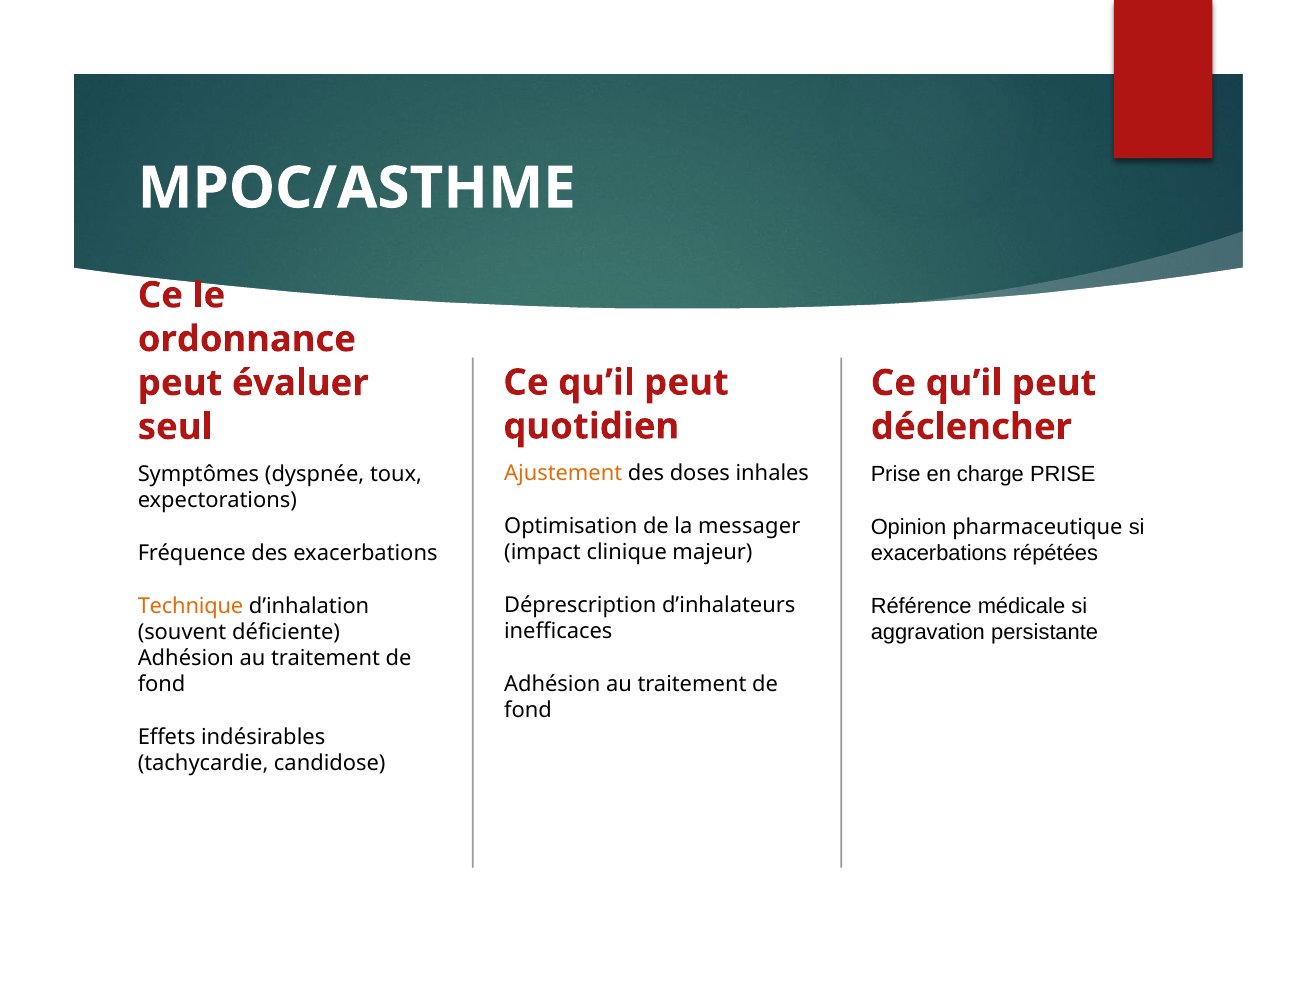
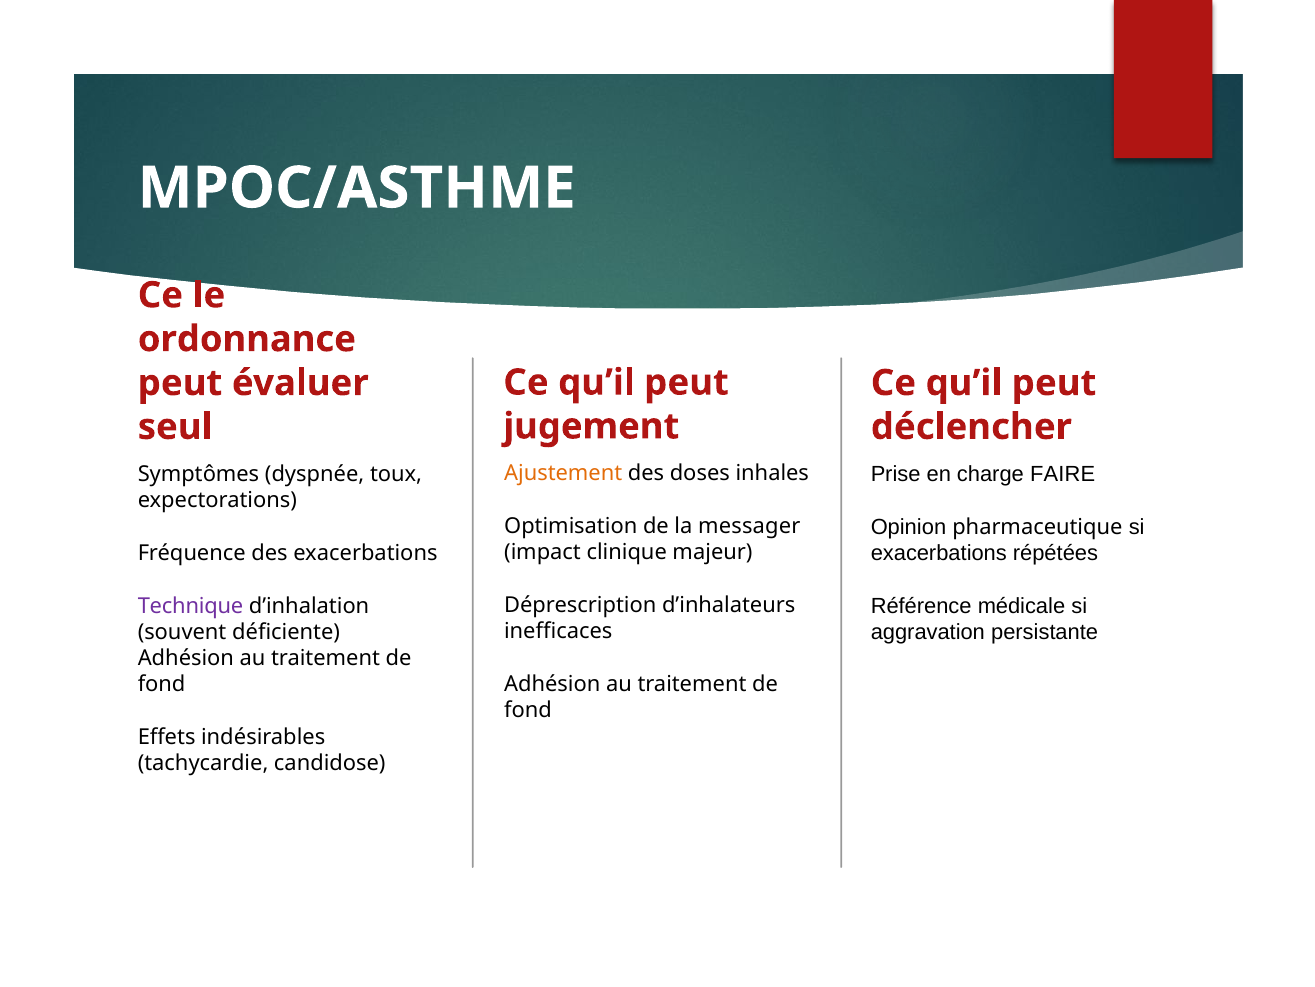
quotidien: quotidien -> jugement
charge PRISE: PRISE -> FAIRE
Technique colour: orange -> purple
